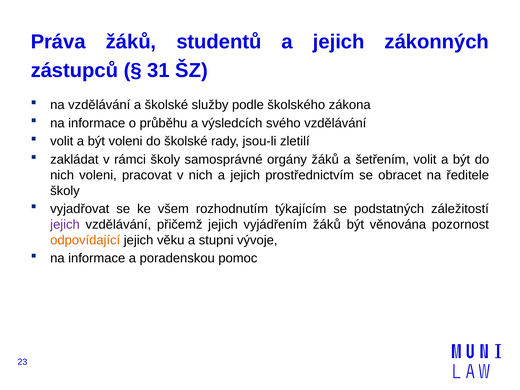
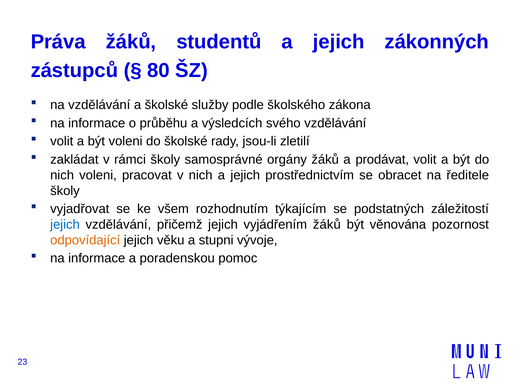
31: 31 -> 80
šetřením: šetřením -> prodávat
jejich at (65, 224) colour: purple -> blue
